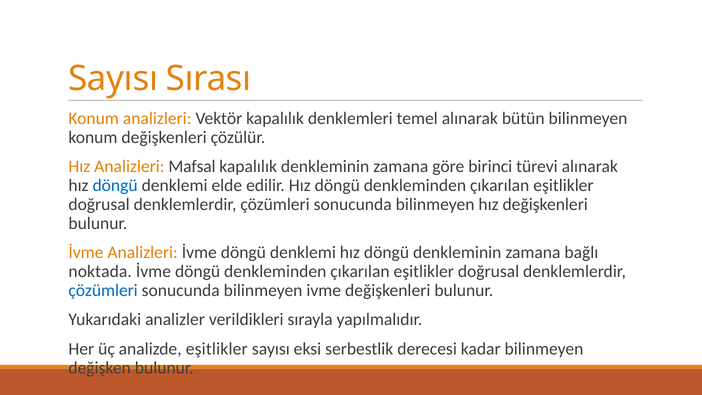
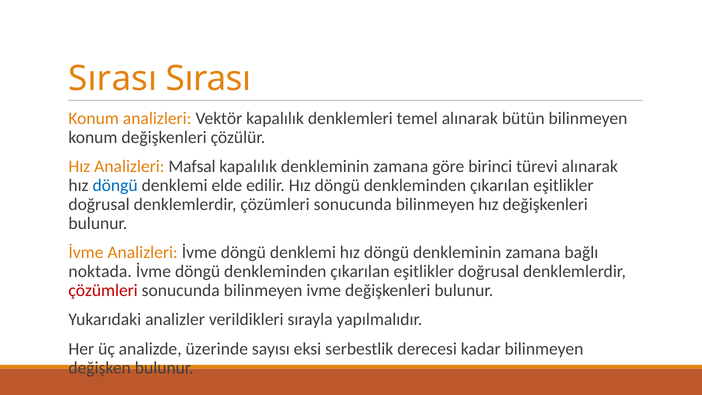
Sayısı at (113, 79): Sayısı -> Sırası
çözümleri at (103, 290) colour: blue -> red
analizde eşitlikler: eşitlikler -> üzerinde
